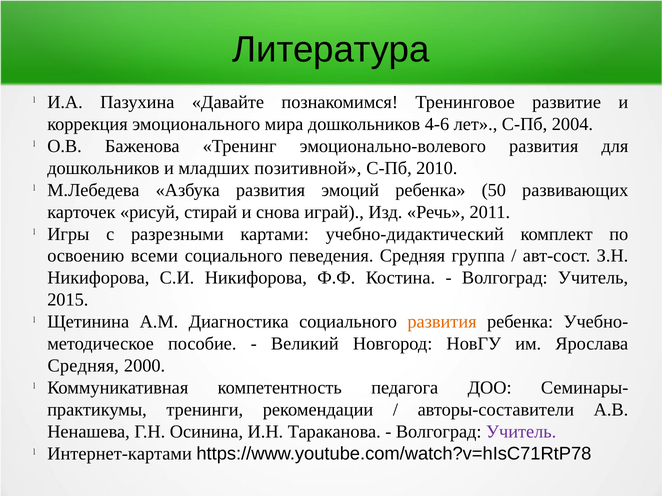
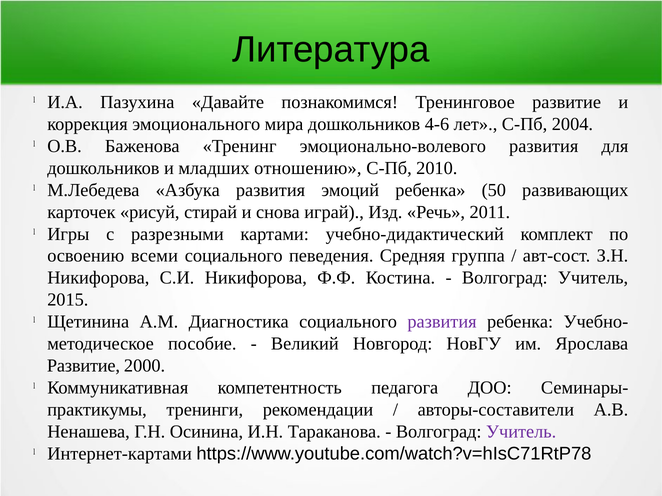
позитивной: позитивной -> отношению
развития at (442, 322) colour: orange -> purple
Средняя at (83, 366): Средняя -> Развитие
